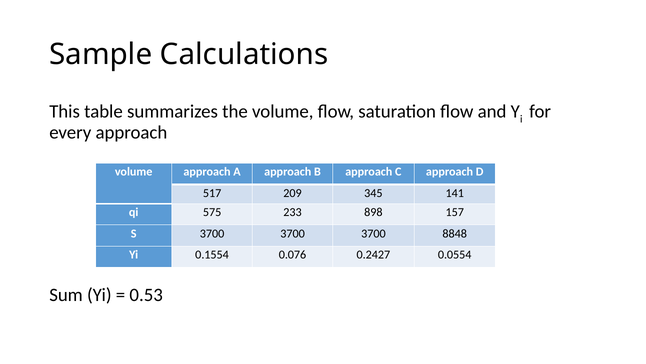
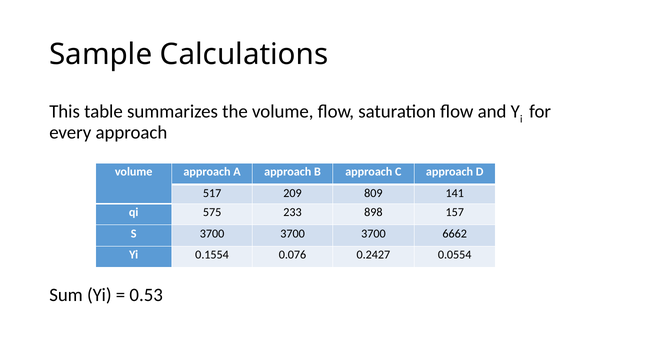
345: 345 -> 809
8848: 8848 -> 6662
